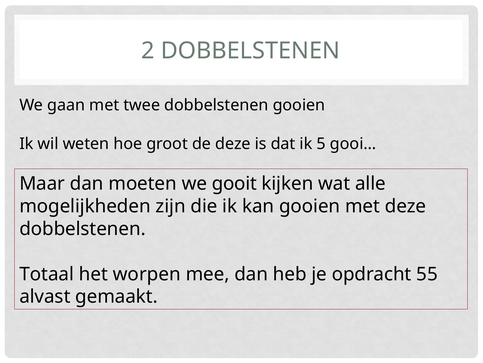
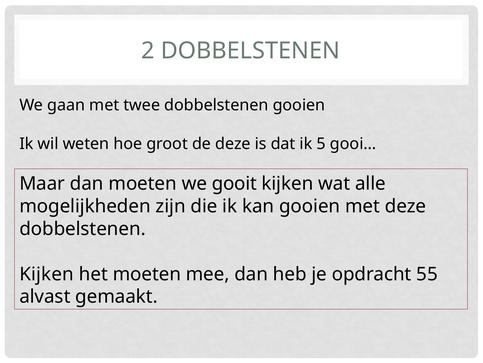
Totaal at (47, 274): Totaal -> Kijken
het worpen: worpen -> moeten
